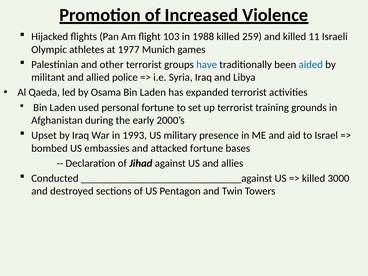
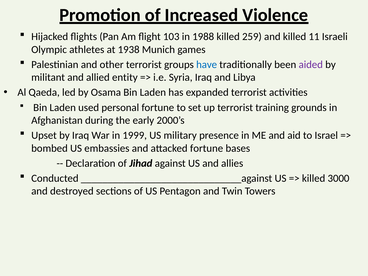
1977: 1977 -> 1938
aided colour: blue -> purple
police: police -> entity
1993: 1993 -> 1999
